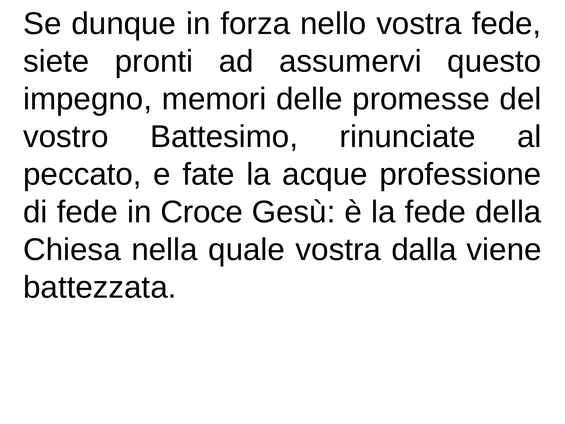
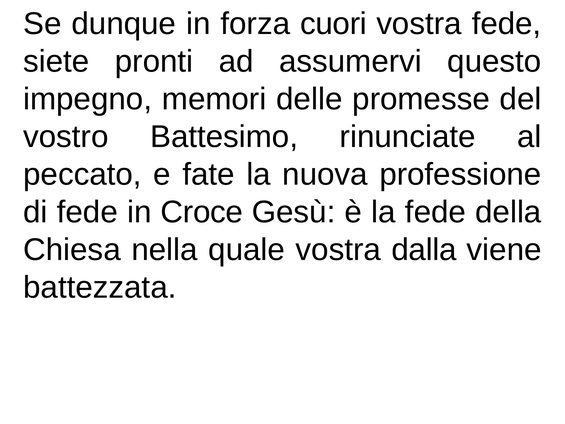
nello: nello -> cuori
acque: acque -> nuova
